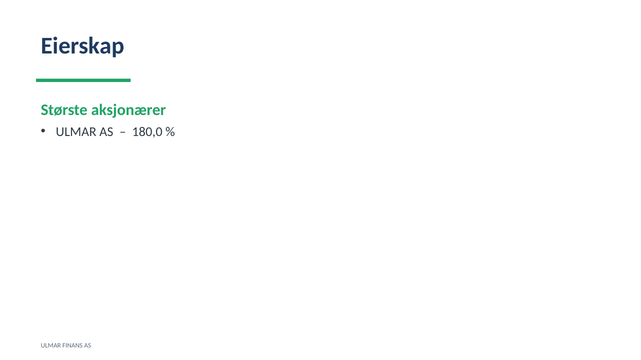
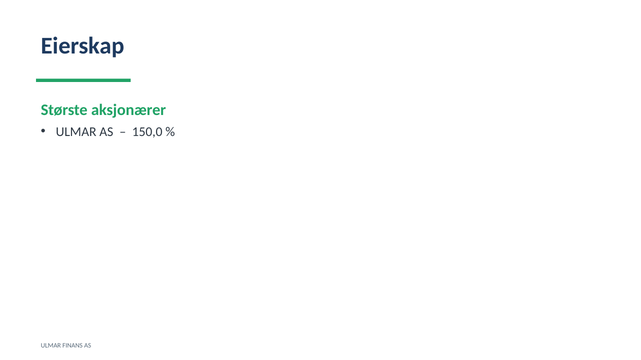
180,0: 180,0 -> 150,0
